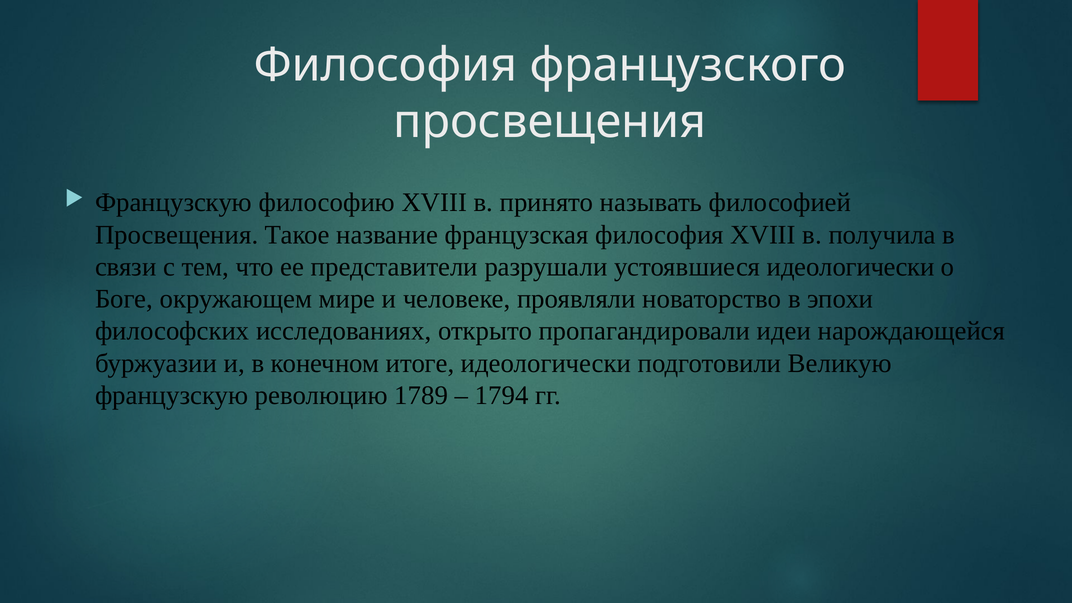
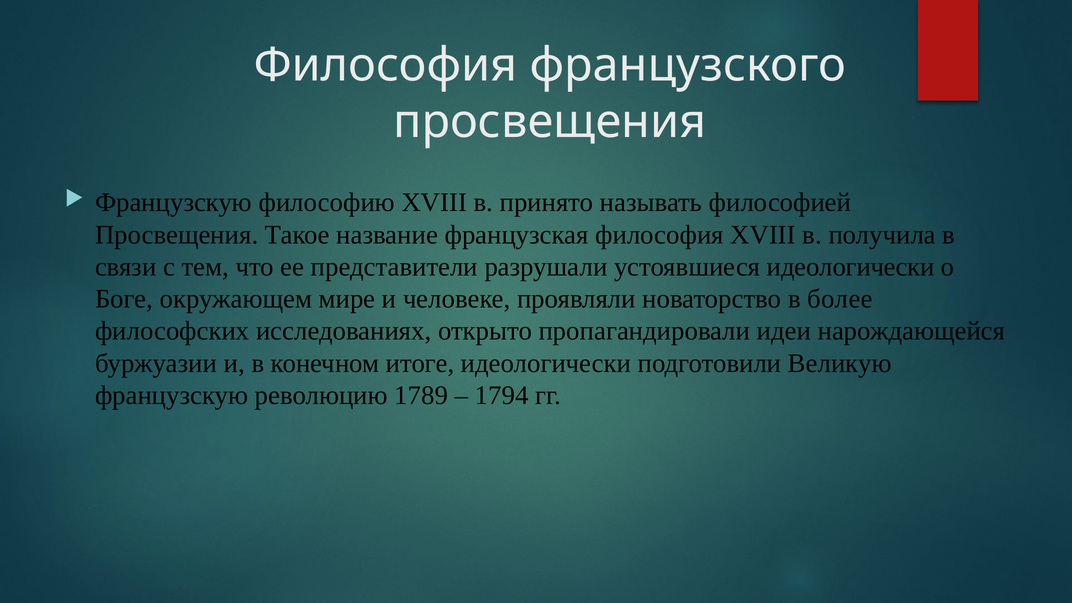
эпохи: эпохи -> более
